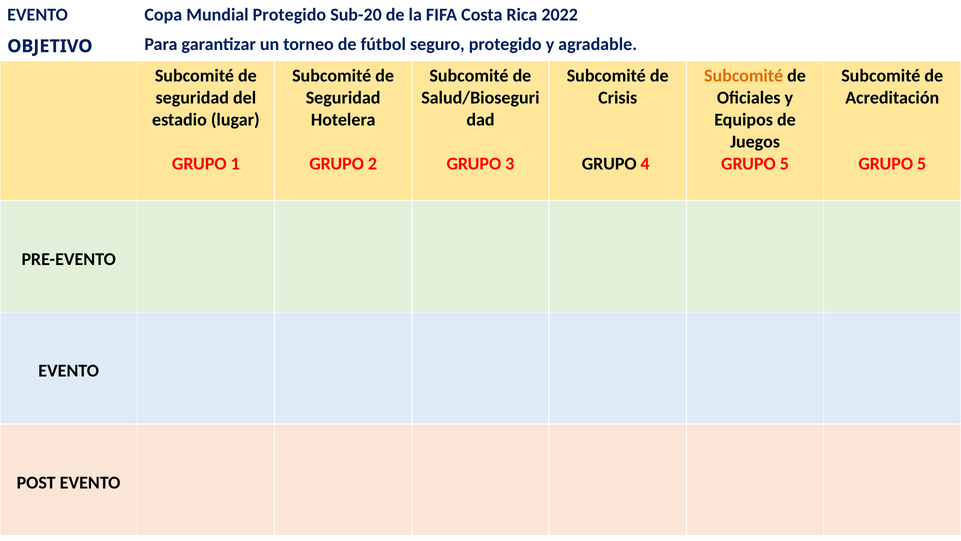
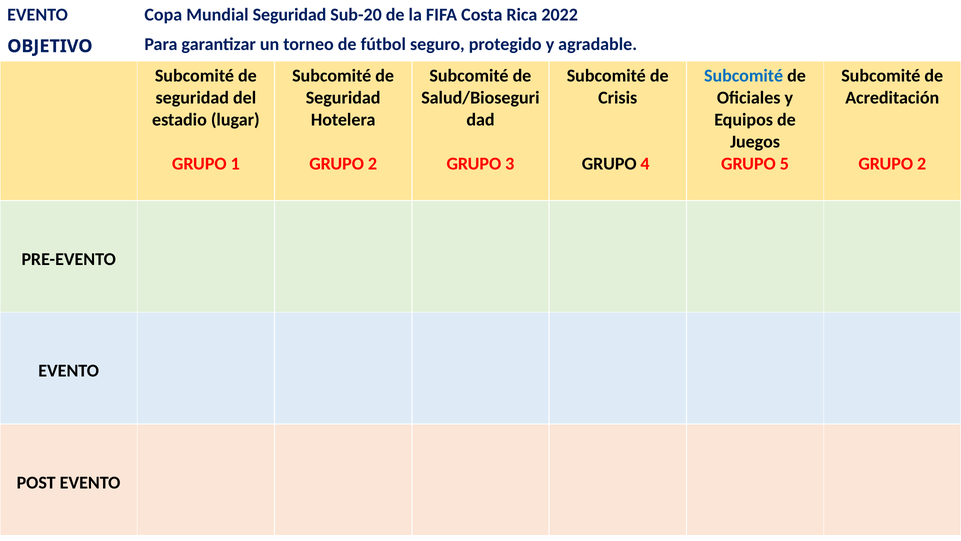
Mundial Protegido: Protegido -> Seguridad
Subcomité at (744, 76) colour: orange -> blue
5 at (922, 164): 5 -> 2
